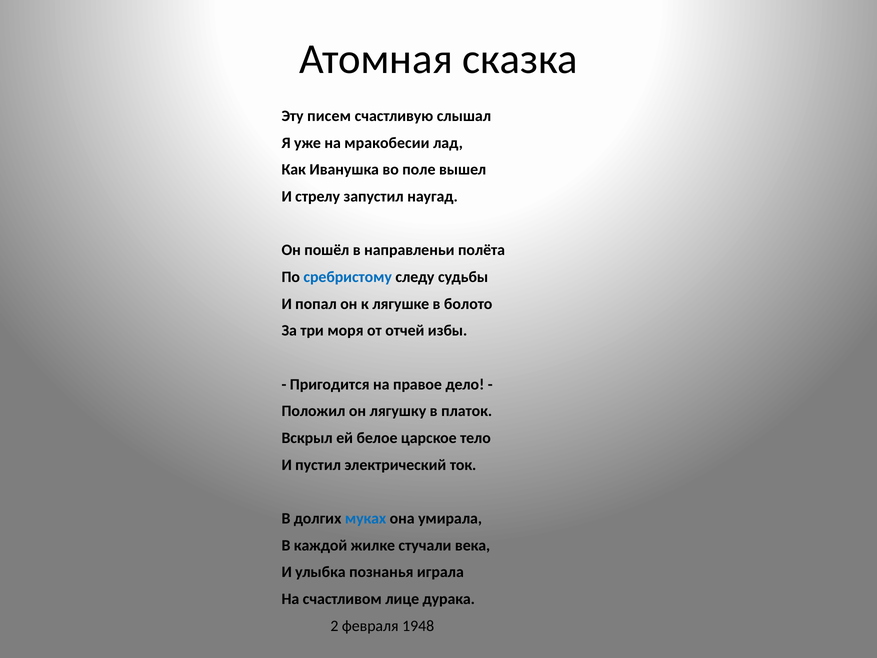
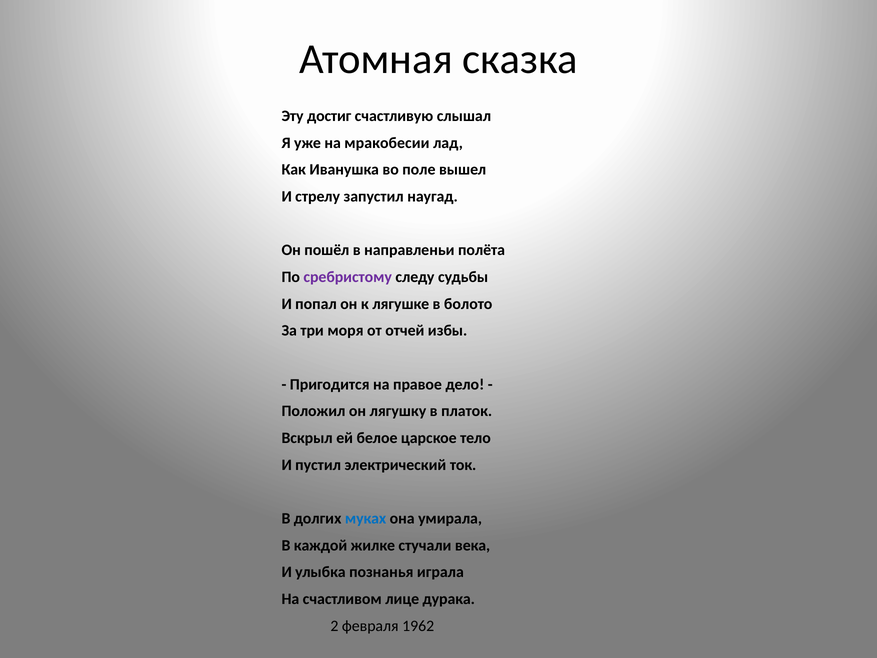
писем: писем -> достиг
сребристому colour: blue -> purple
1948: 1948 -> 1962
